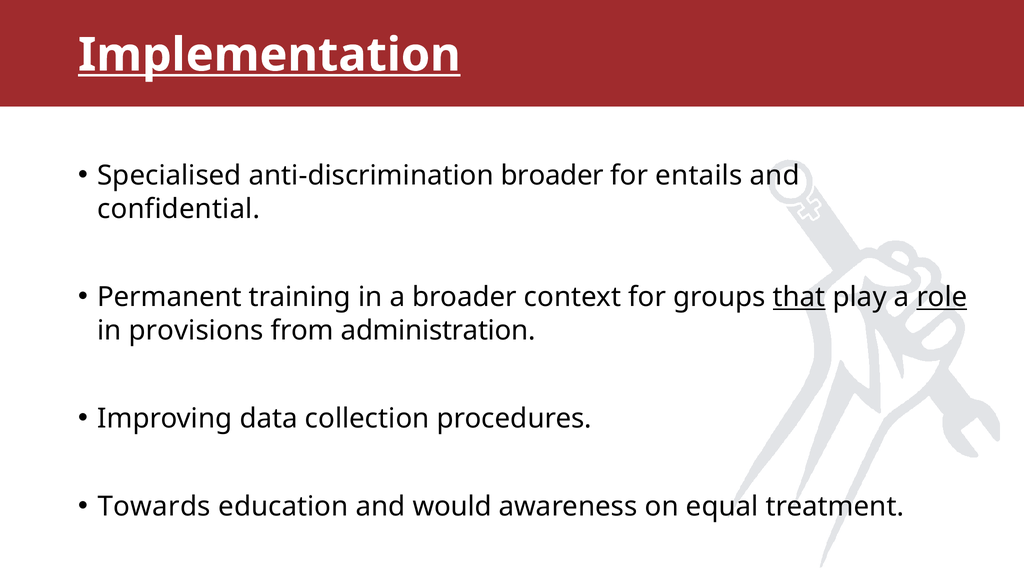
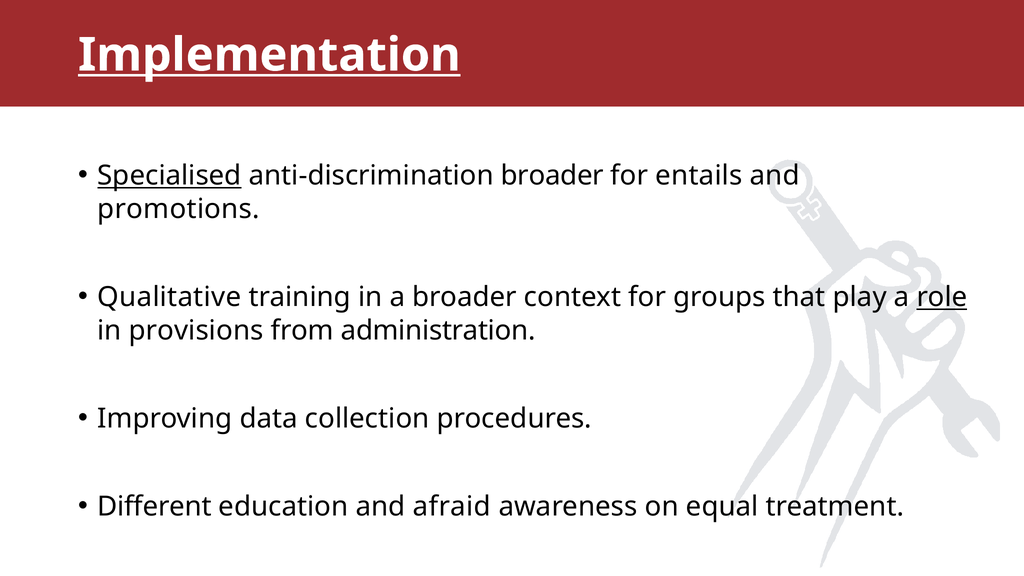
Specialised underline: none -> present
confidential: confidential -> promotions
Permanent: Permanent -> Qualitative
that underline: present -> none
Towards: Towards -> Different
would: would -> afraid
